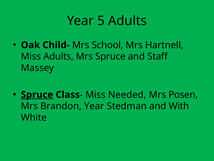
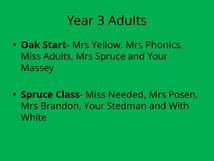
5: 5 -> 3
Child-: Child- -> Start-
School: School -> Yellow
Hartnell: Hartnell -> Phonics
and Staff: Staff -> Your
Spruce at (37, 94) underline: present -> none
Brandon Year: Year -> Your
